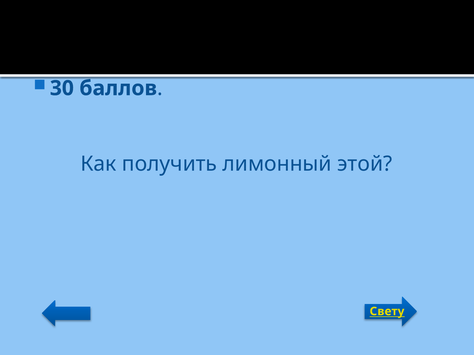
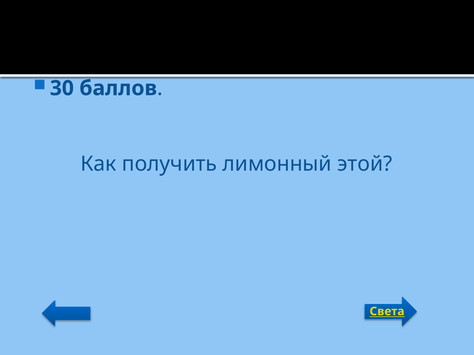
Свету: Свету -> Света
